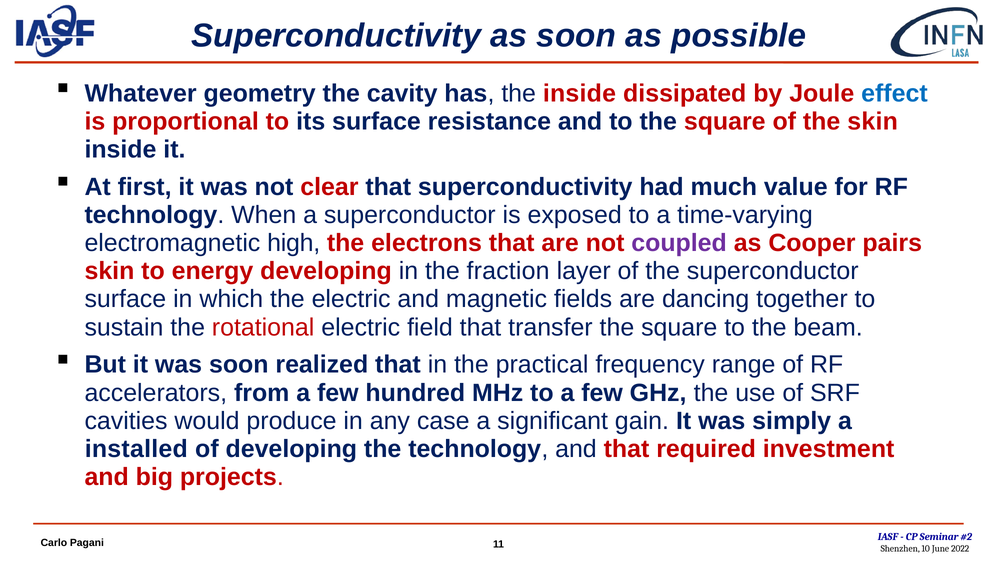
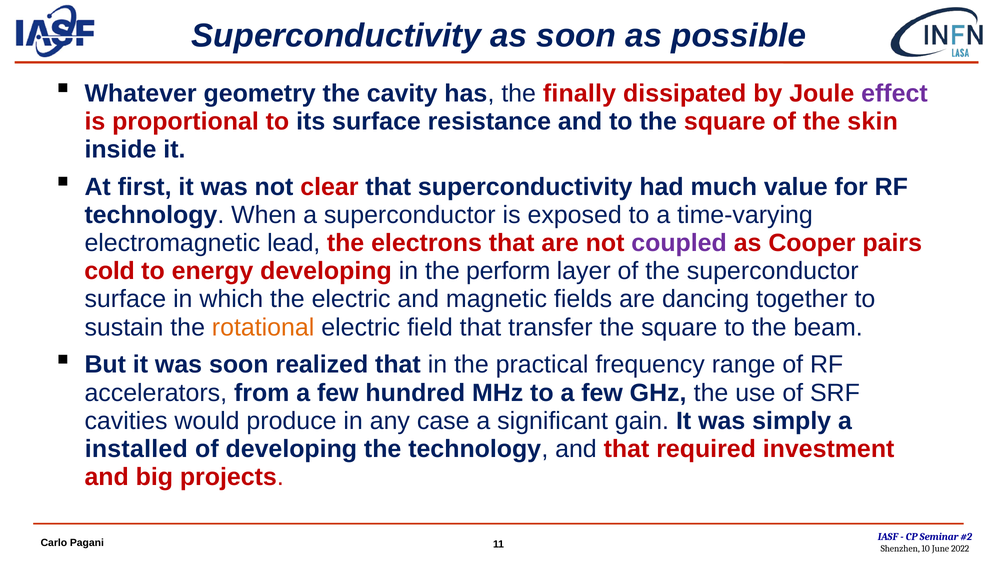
the inside: inside -> finally
effect colour: blue -> purple
high: high -> lead
skin at (109, 271): skin -> cold
fraction: fraction -> perform
rotational colour: red -> orange
